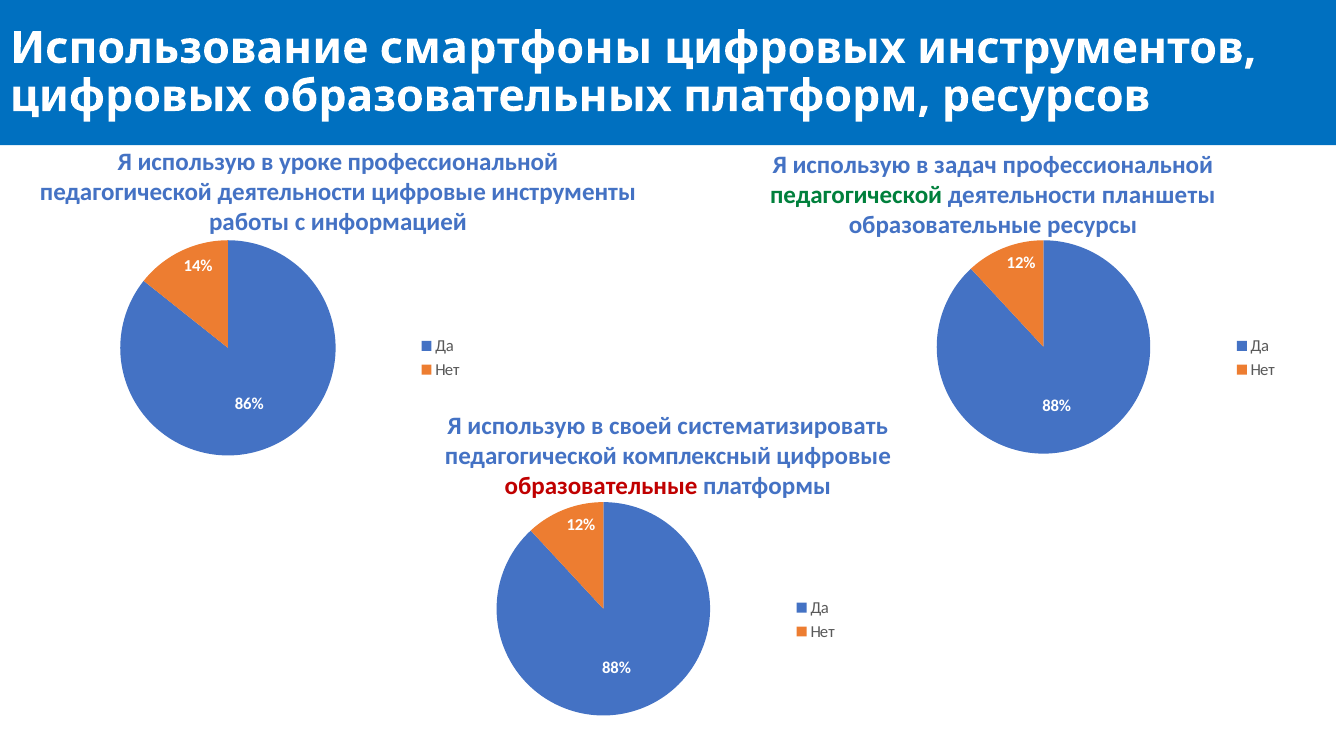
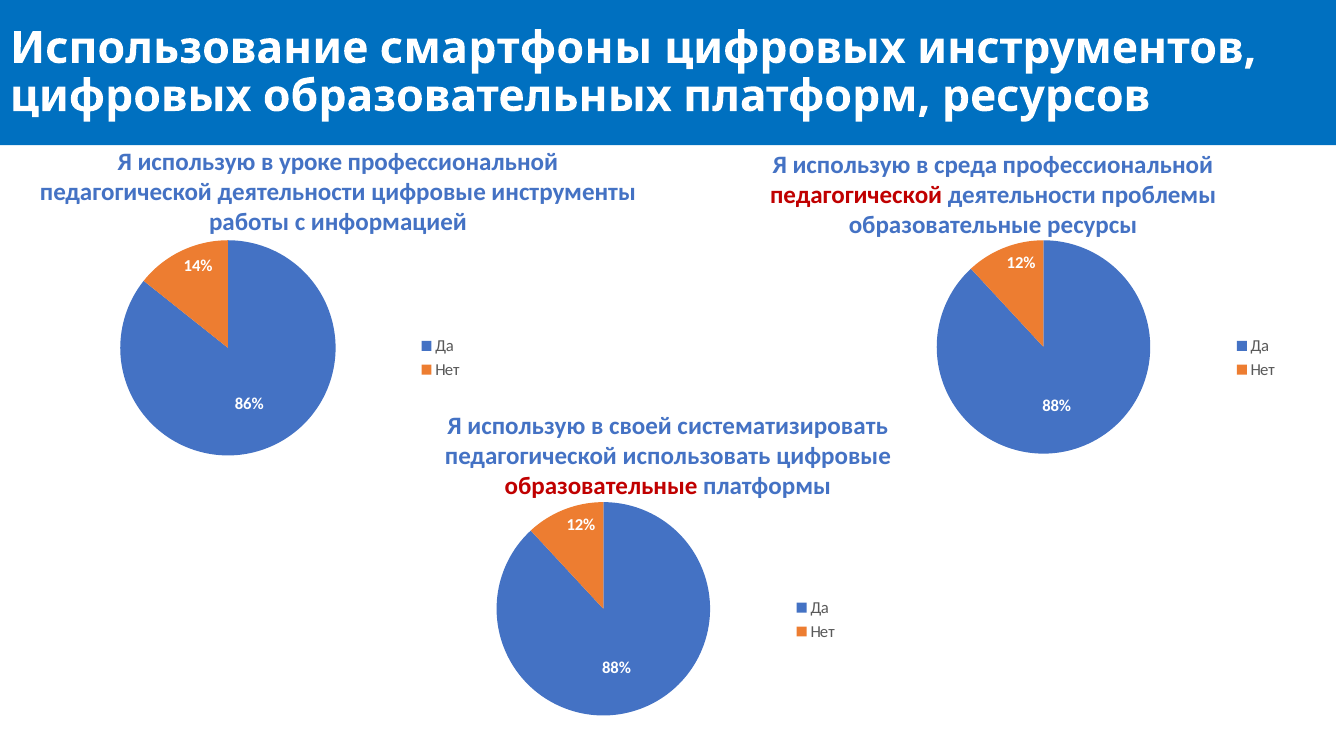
задач: задач -> среда
педагогической at (856, 195) colour: green -> red
планшеты: планшеты -> проблемы
комплексный: комплексный -> использовать
